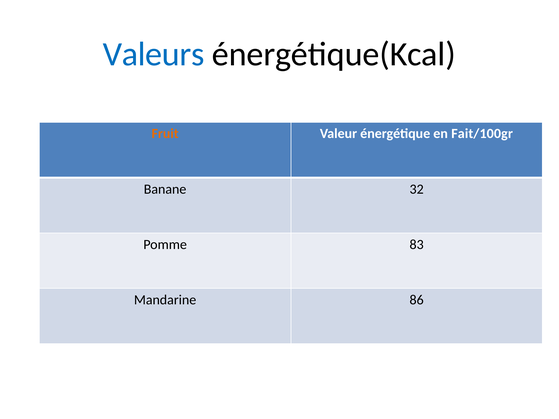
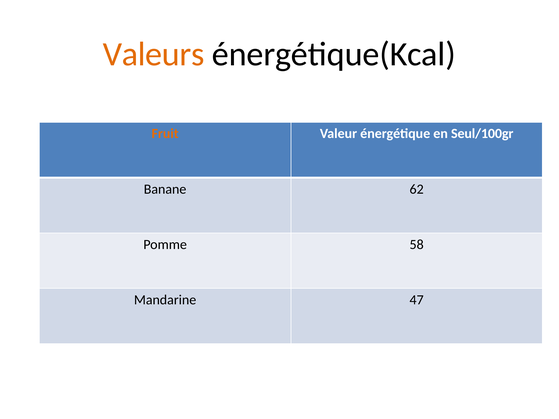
Valeurs colour: blue -> orange
Fait/100gr: Fait/100gr -> Seul/100gr
32: 32 -> 62
83: 83 -> 58
86: 86 -> 47
